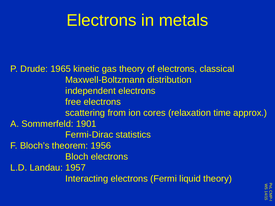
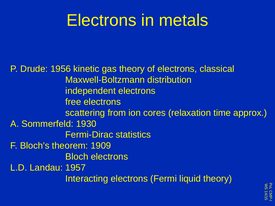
1965: 1965 -> 1956
1901: 1901 -> 1930
1956: 1956 -> 1909
